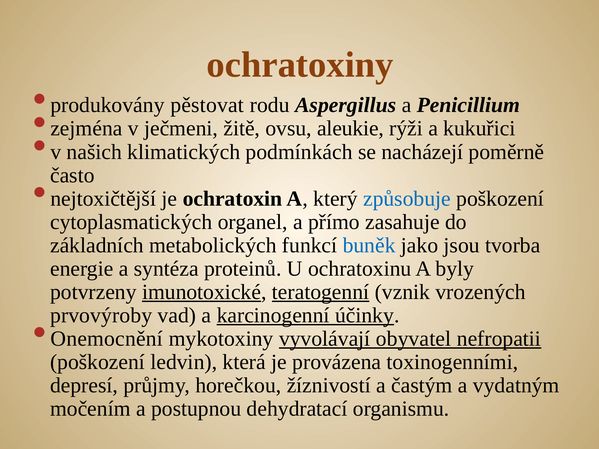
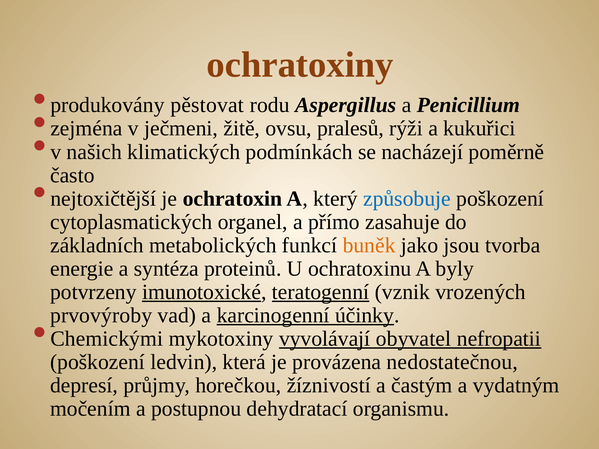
aleukie: aleukie -> pralesů
buněk colour: blue -> orange
Onemocnění: Onemocnění -> Chemickými
toxinogenními: toxinogenními -> nedostatečnou
